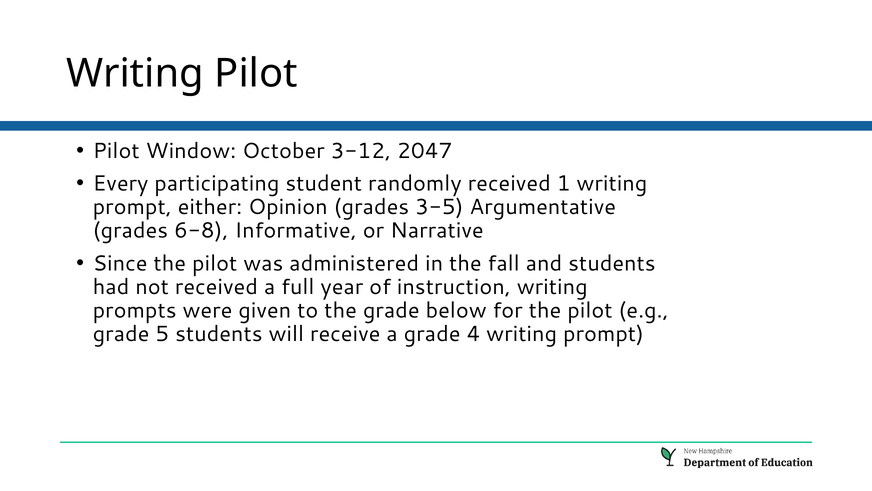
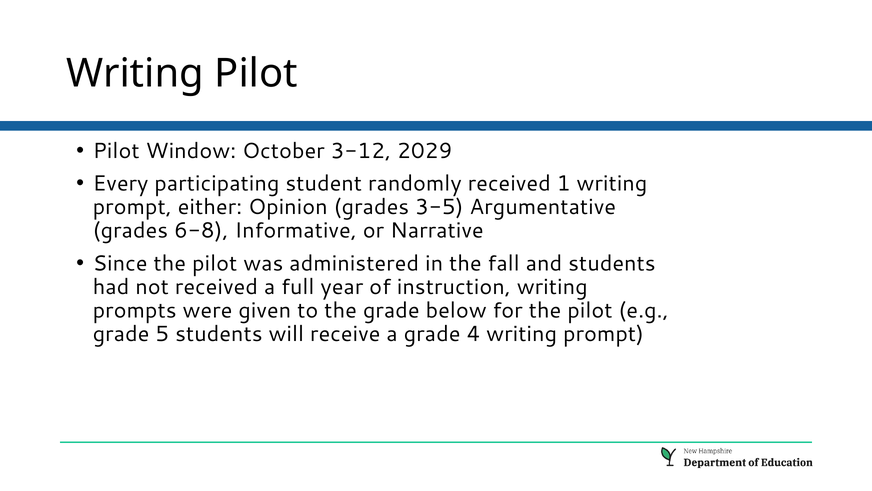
2047: 2047 -> 2029
